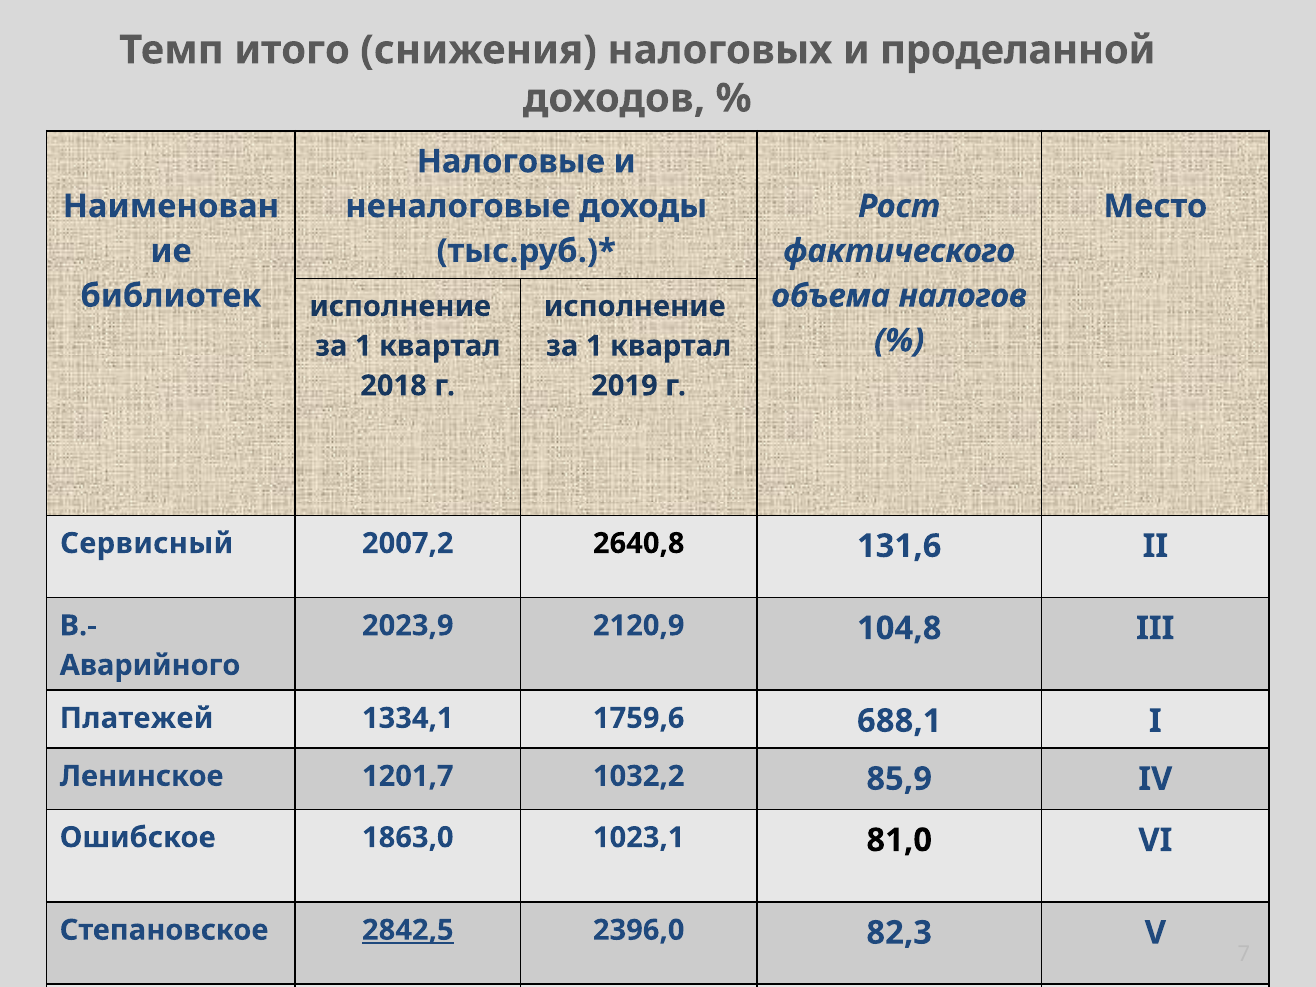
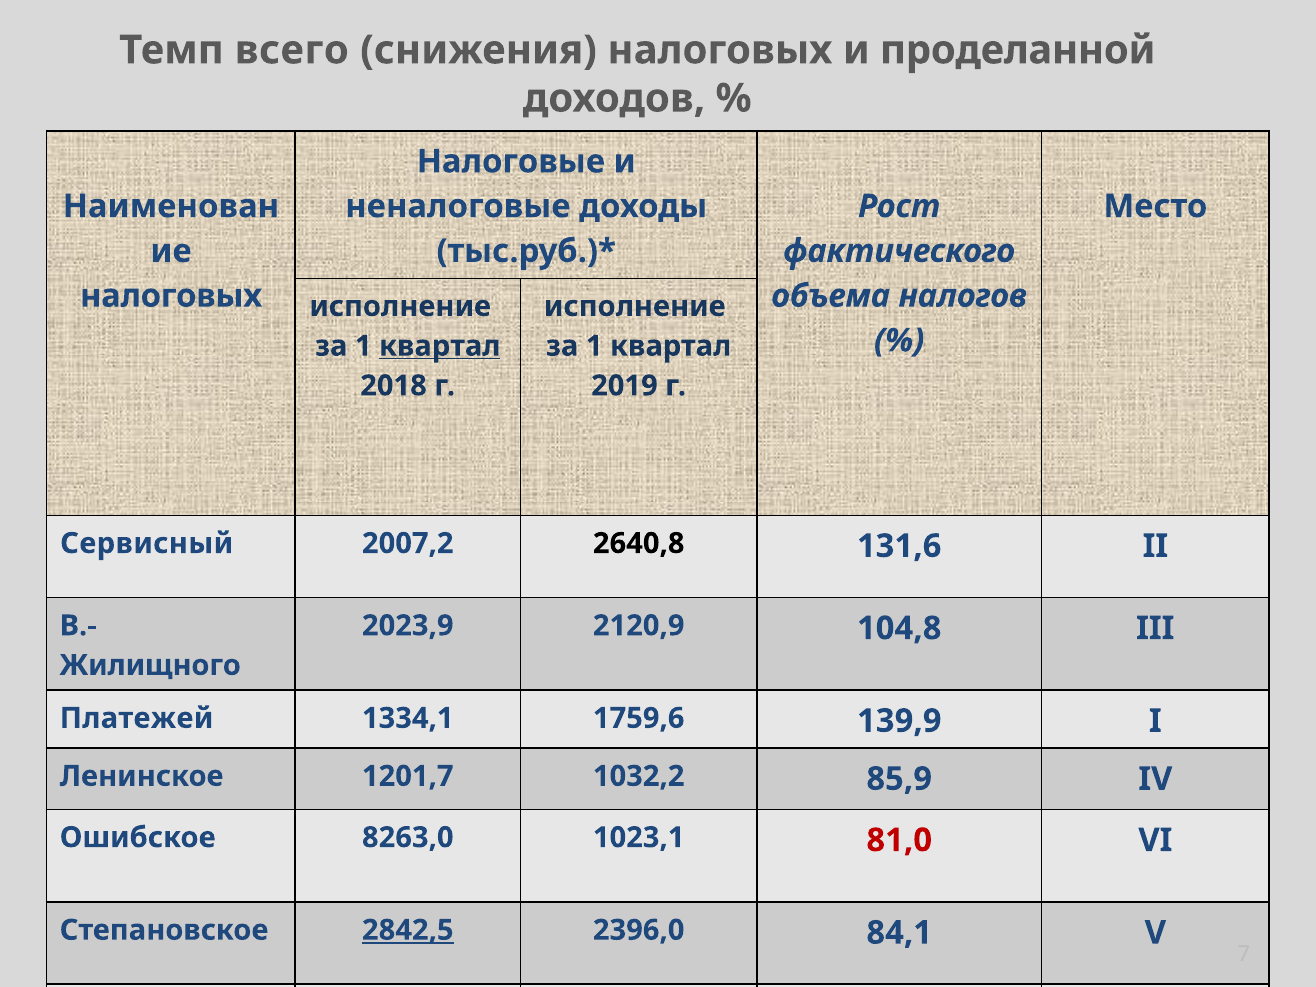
Темп итого: итого -> всего
библиотек at (171, 296): библиотек -> налоговых
квартал at (440, 346) underline: none -> present
Аварийного: Аварийного -> Жилищного
688,1: 688,1 -> 139,9
1863,0: 1863,0 -> 8263,0
81,0 colour: black -> red
82,3: 82,3 -> 84,1
